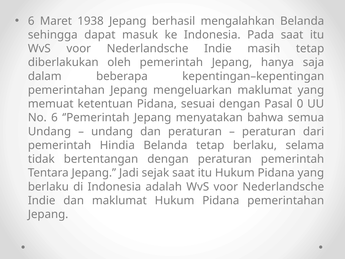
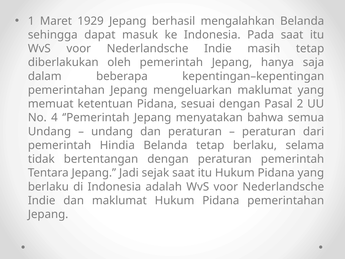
6 at (31, 21): 6 -> 1
1938: 1938 -> 1929
0: 0 -> 2
No 6: 6 -> 4
